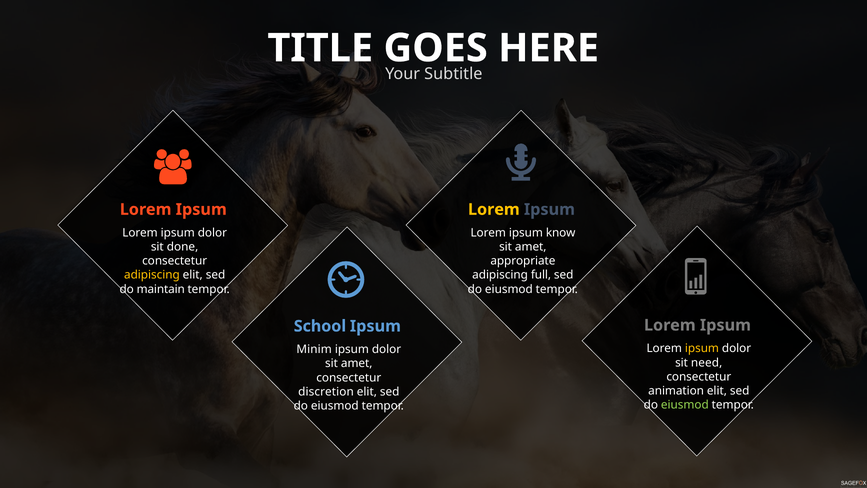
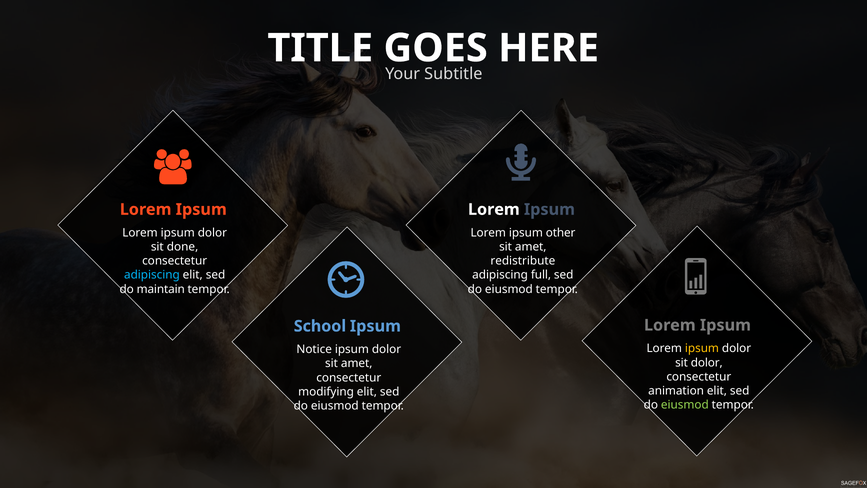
Lorem at (494, 209) colour: yellow -> white
know: know -> other
appropriate: appropriate -> redistribute
adipiscing at (152, 275) colour: yellow -> light blue
Minim: Minim -> Notice
sit need: need -> dolor
discretion: discretion -> modifying
